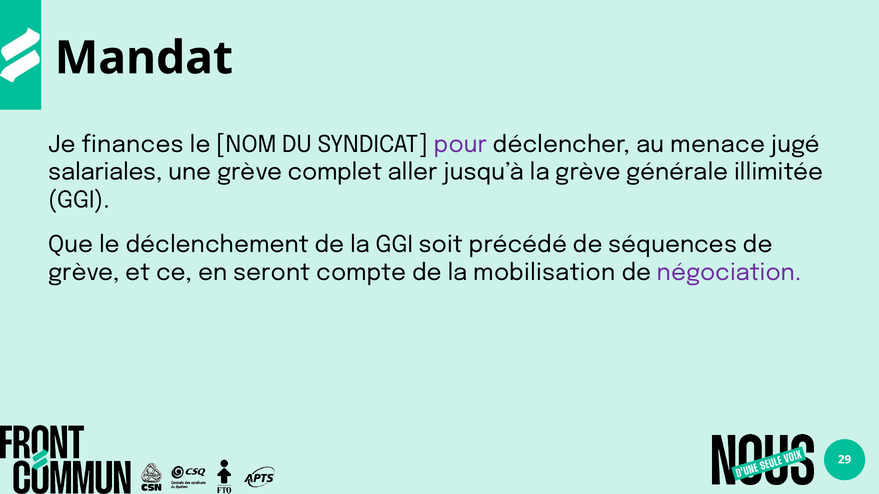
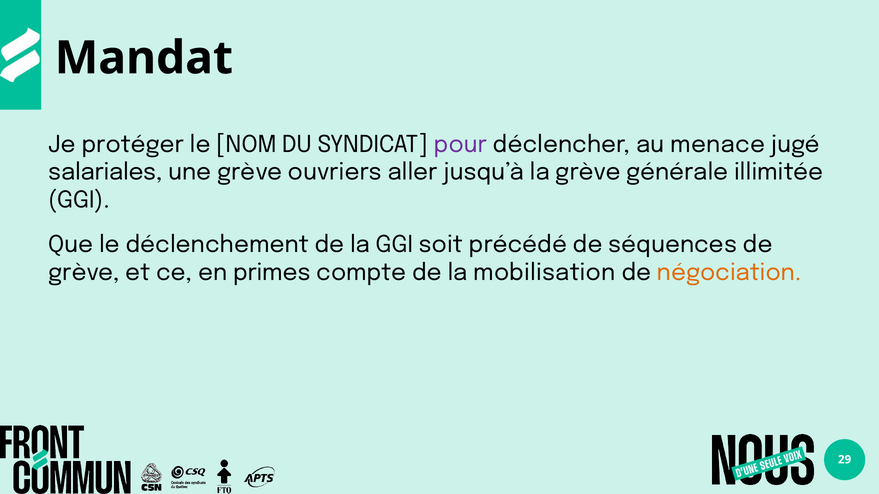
finances: finances -> protéger
complet: complet -> ouvriers
seront: seront -> primes
négociation colour: purple -> orange
